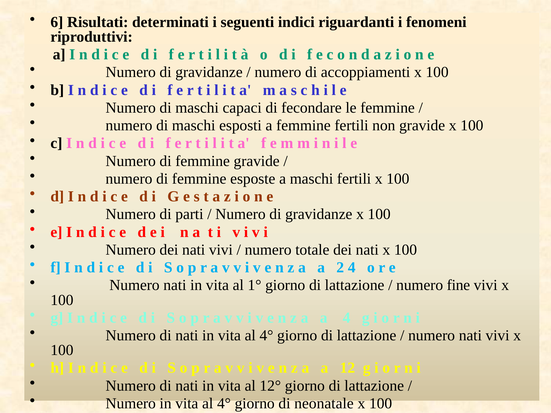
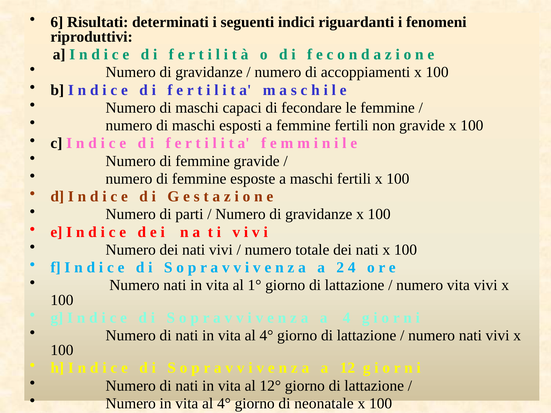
numero fine: fine -> vita
